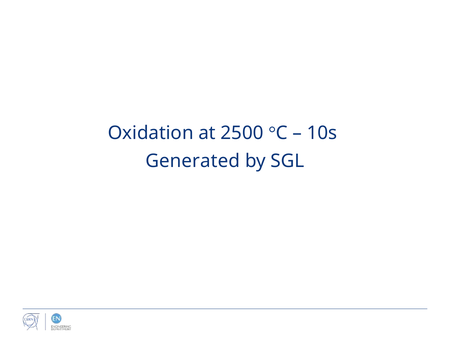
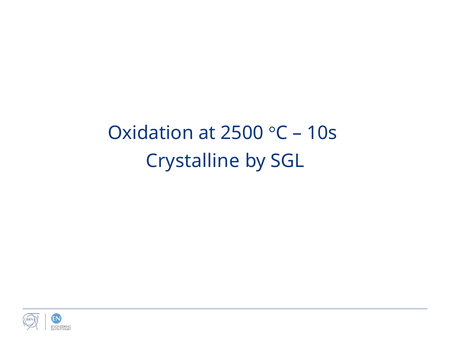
Generated: Generated -> Crystalline
